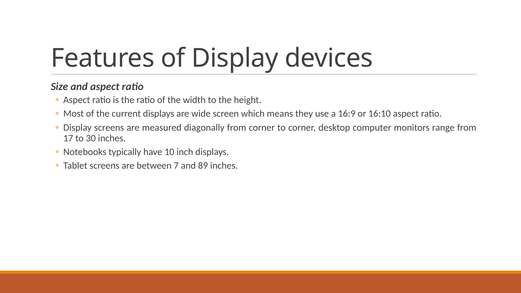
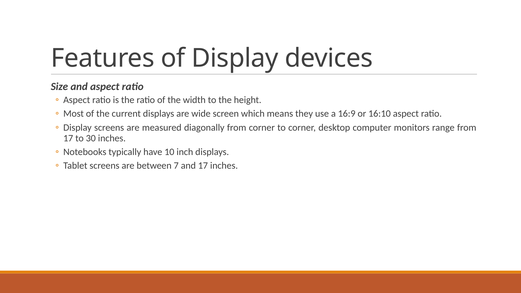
and 89: 89 -> 17
